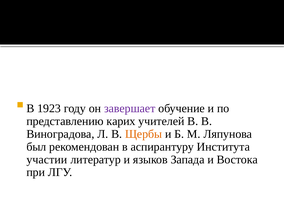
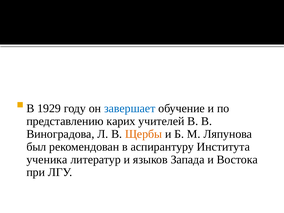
1923: 1923 -> 1929
завершает colour: purple -> blue
участии: участии -> ученика
